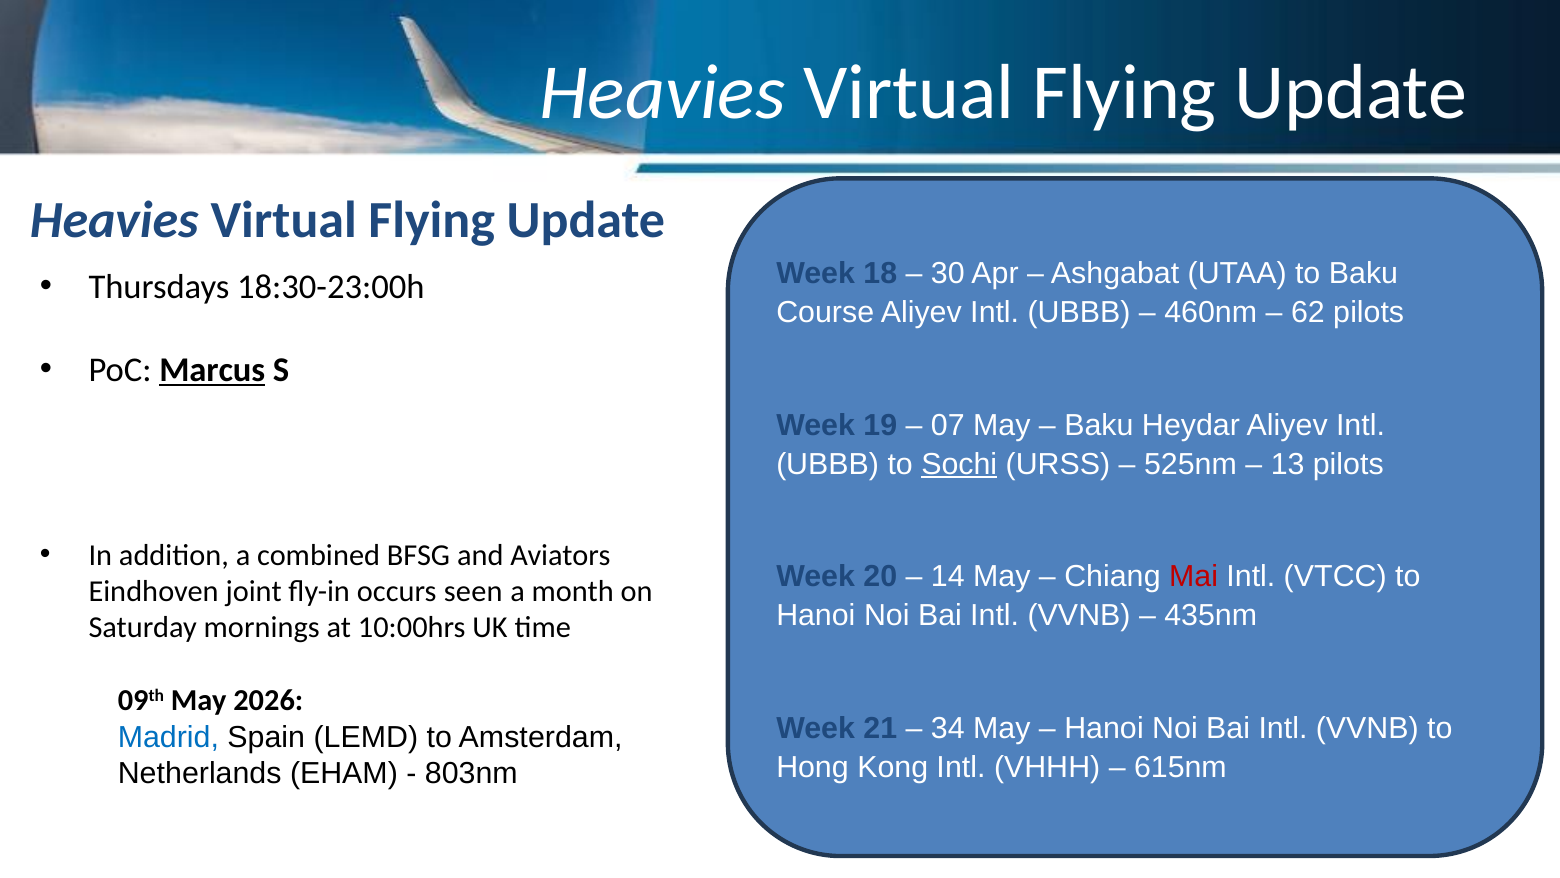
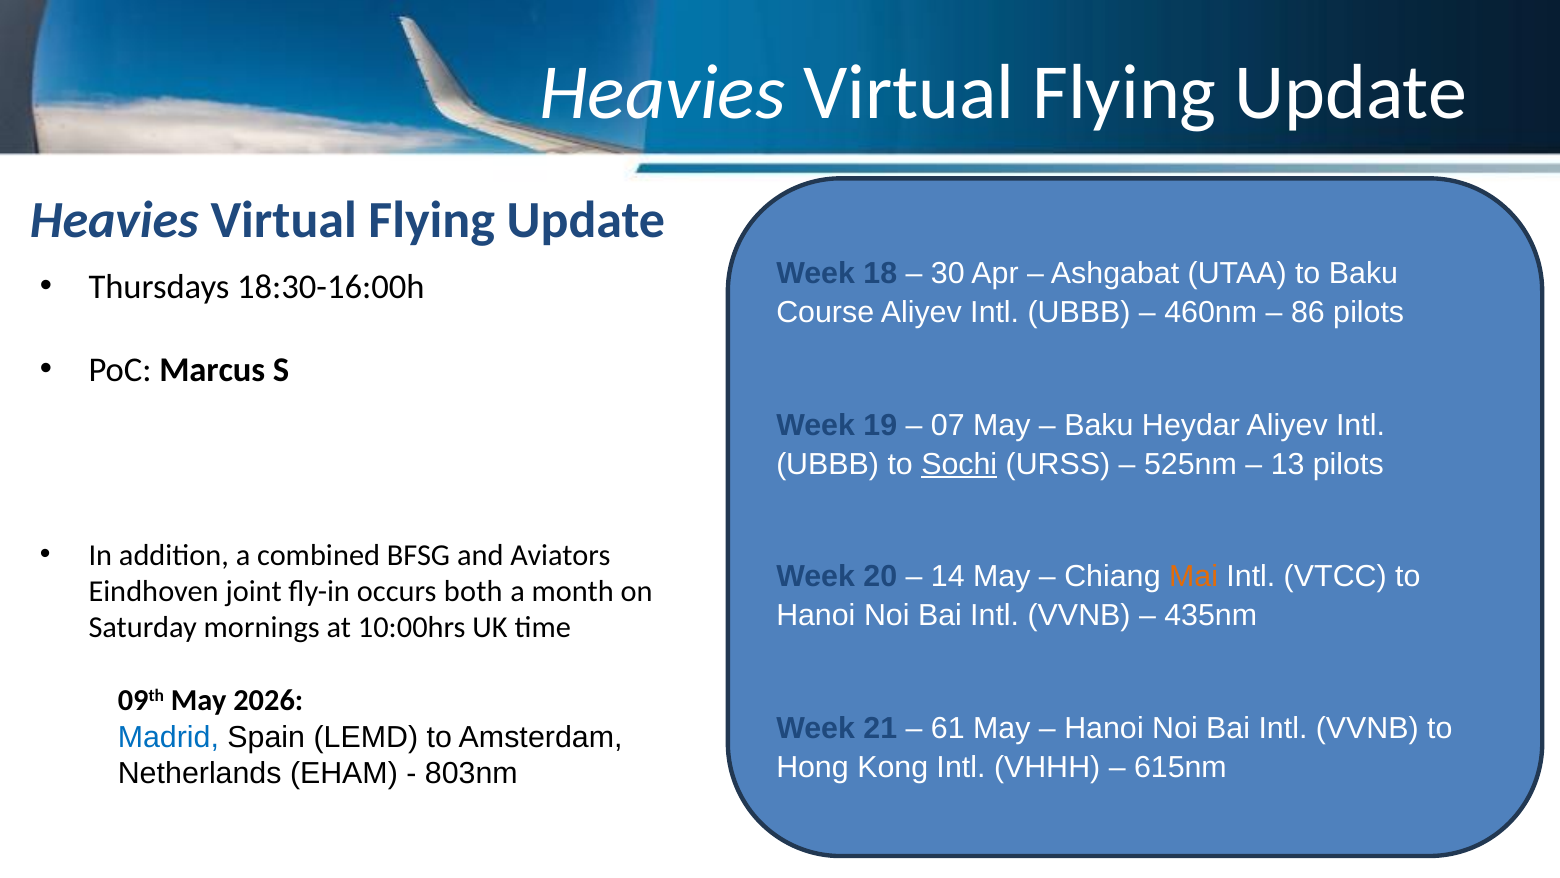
18:30-23:00h: 18:30-23:00h -> 18:30-16:00h
62: 62 -> 86
Marcus underline: present -> none
Mai colour: red -> orange
seen: seen -> both
34: 34 -> 61
